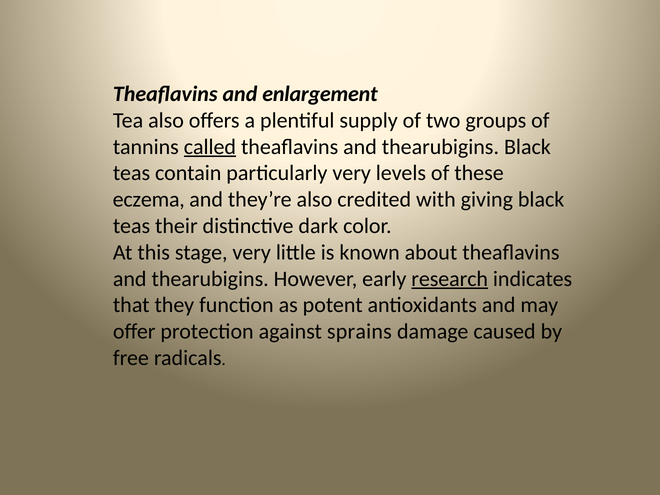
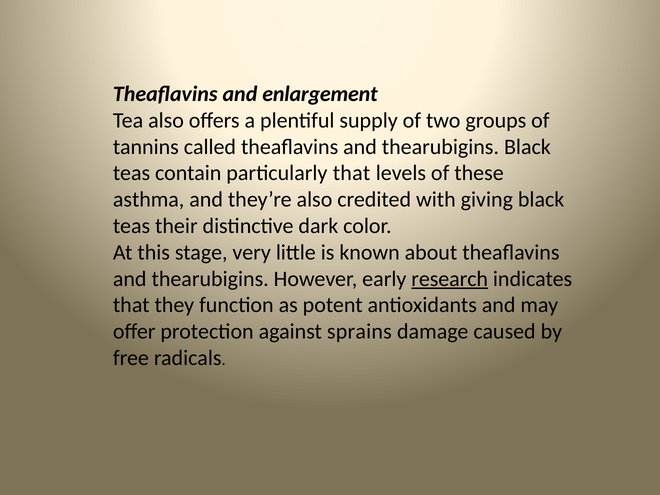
called underline: present -> none
particularly very: very -> that
eczema: eczema -> asthma
